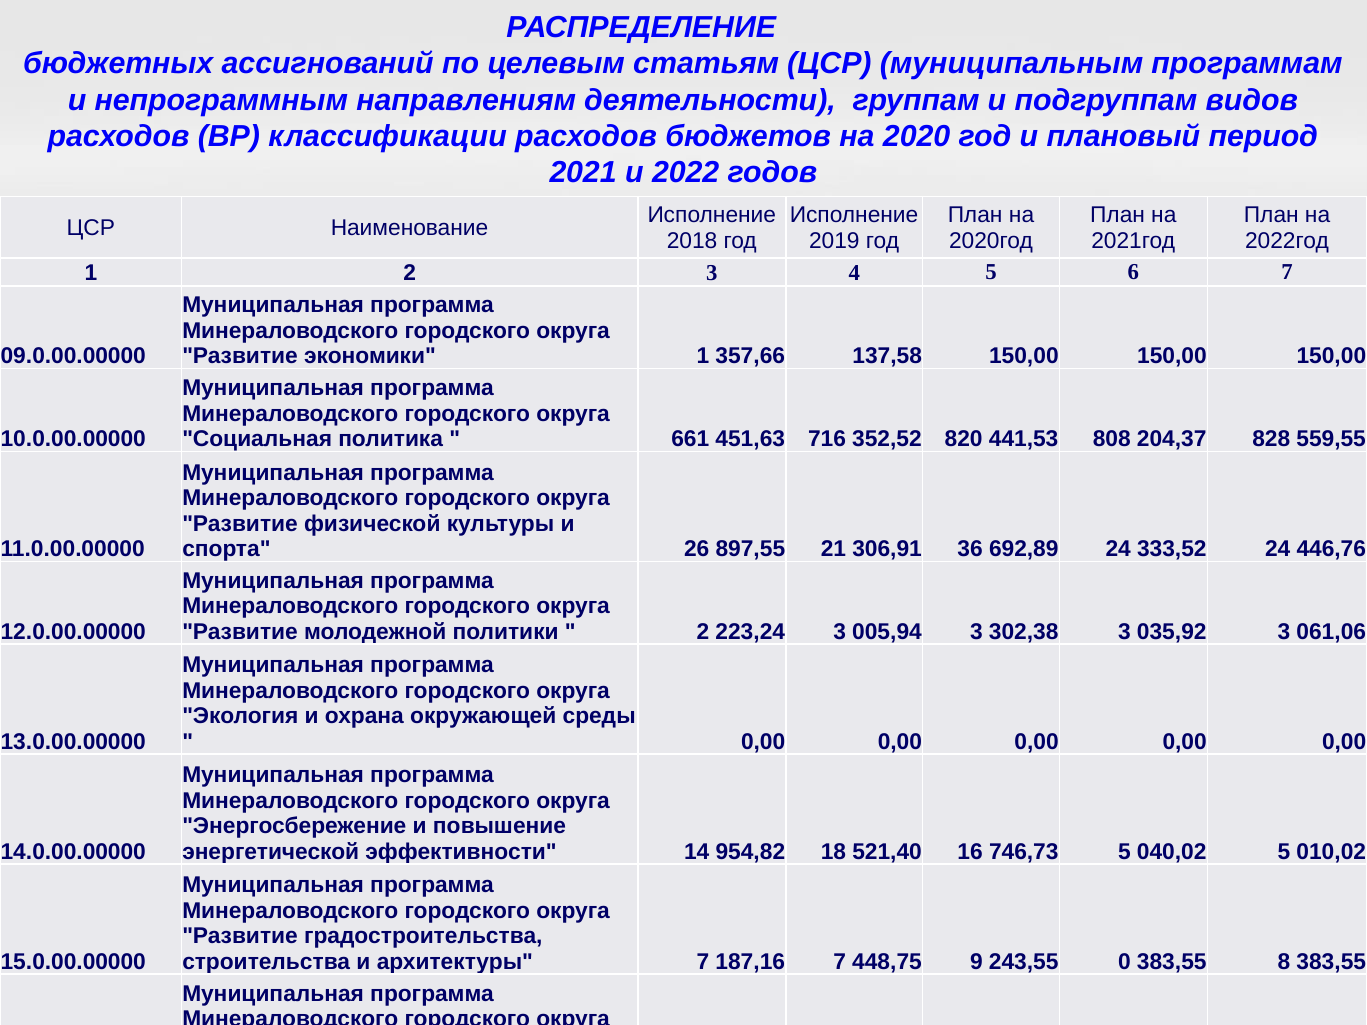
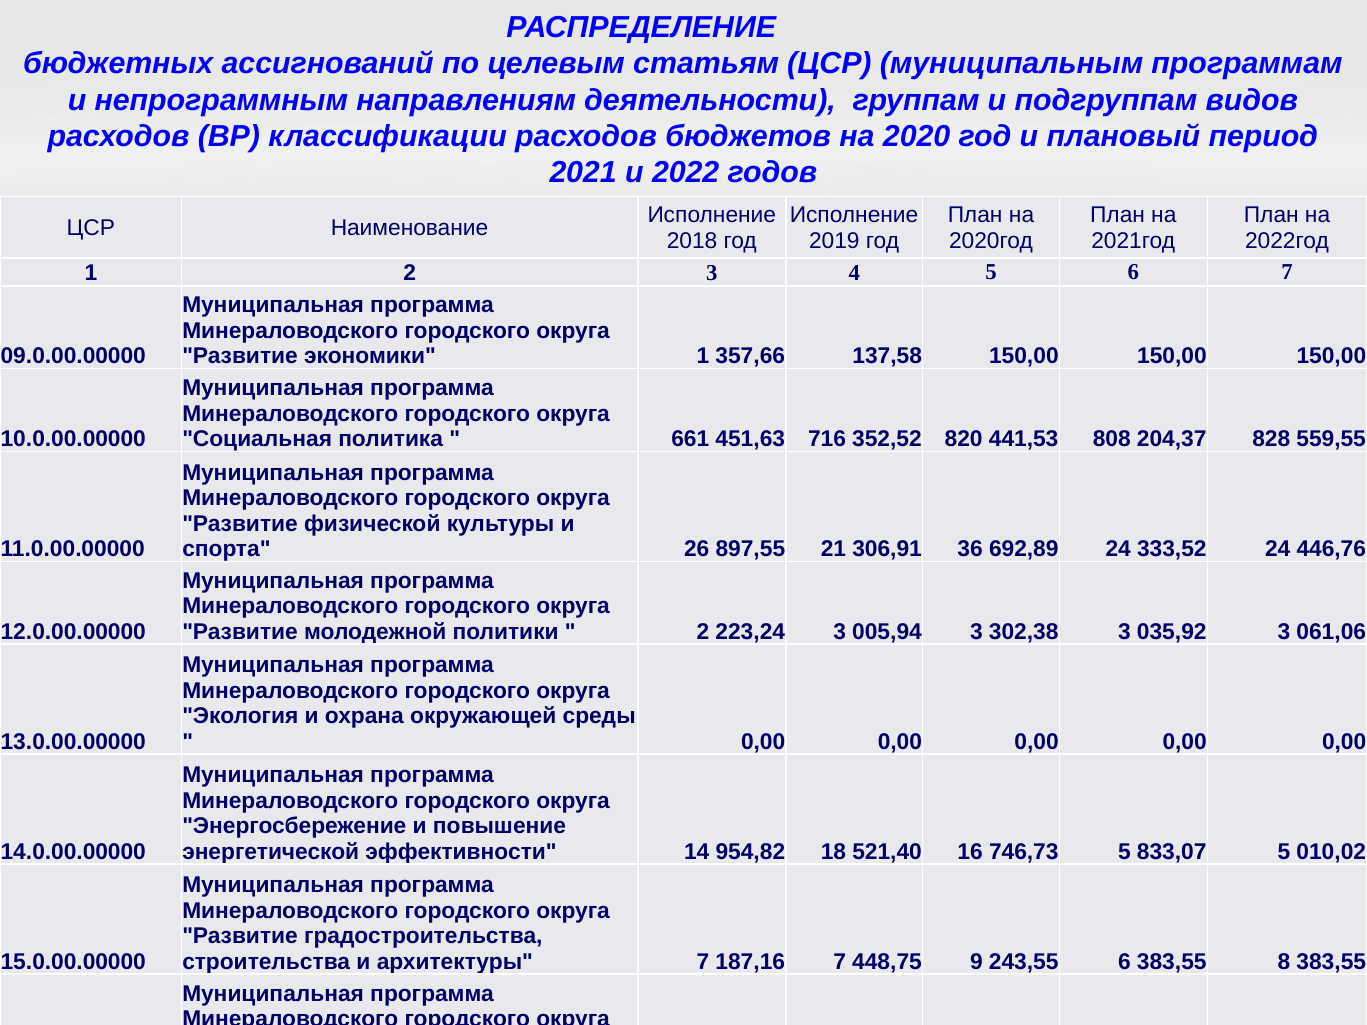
040,02: 040,02 -> 833,07
243,55 0: 0 -> 6
